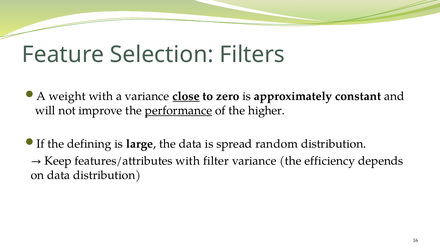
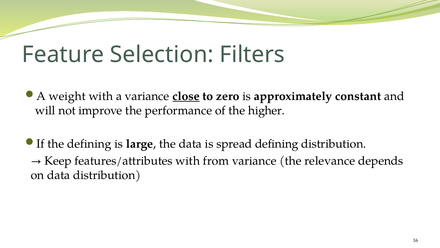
performance underline: present -> none
spread random: random -> defining
filter: filter -> from
efficiency: efficiency -> relevance
